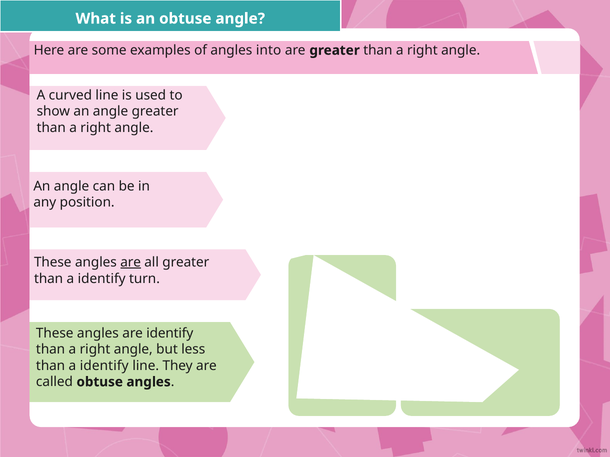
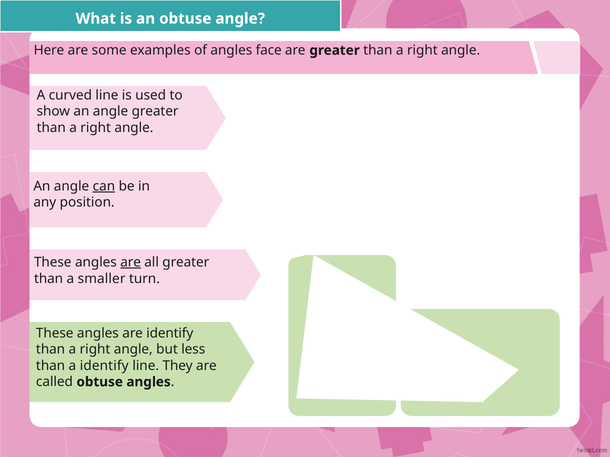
into: into -> face
can underline: none -> present
identify at (102, 279): identify -> smaller
